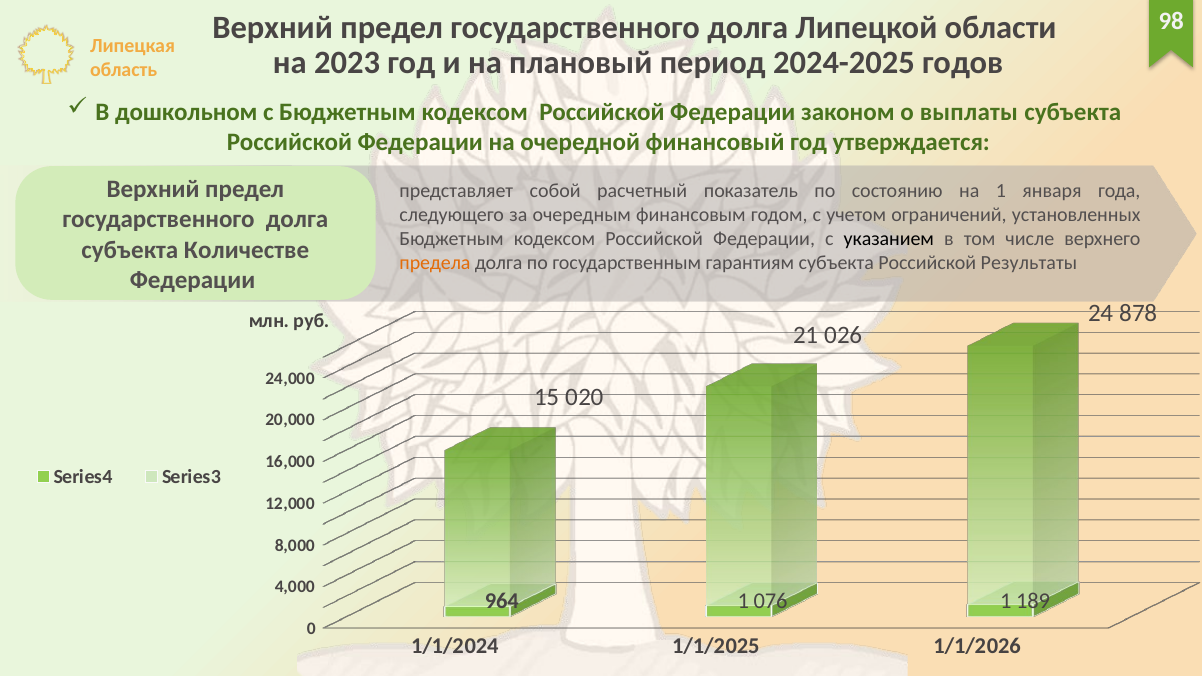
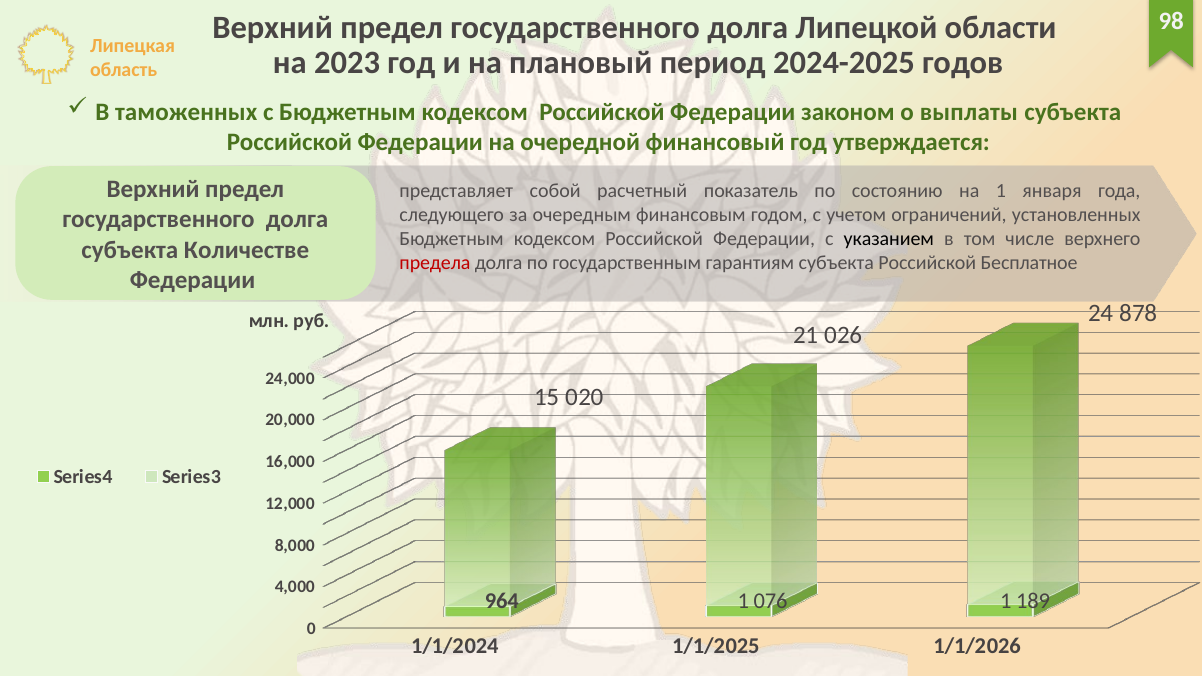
дошкольном: дошкольном -> таможенных
предела colour: orange -> red
Результаты: Результаты -> Бесплатное
